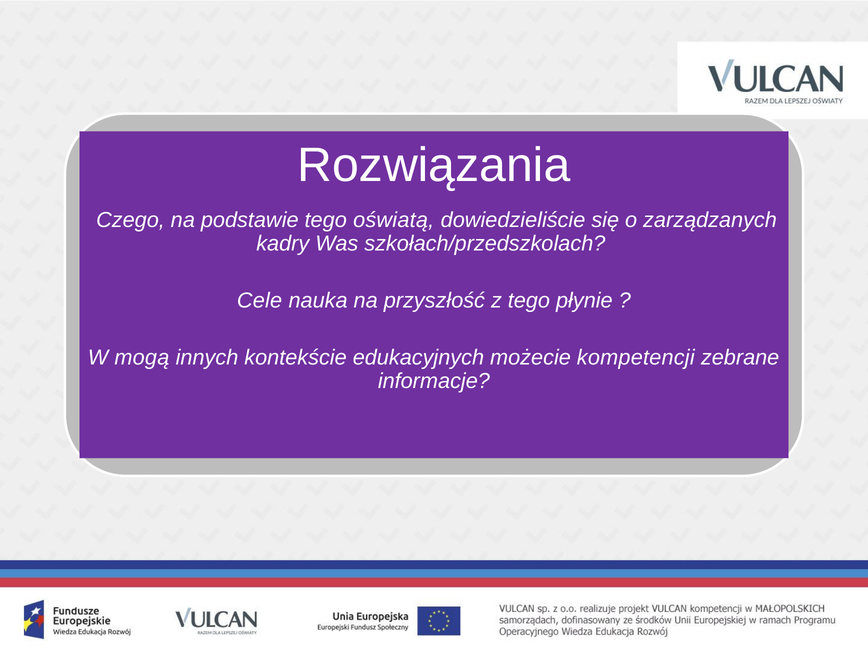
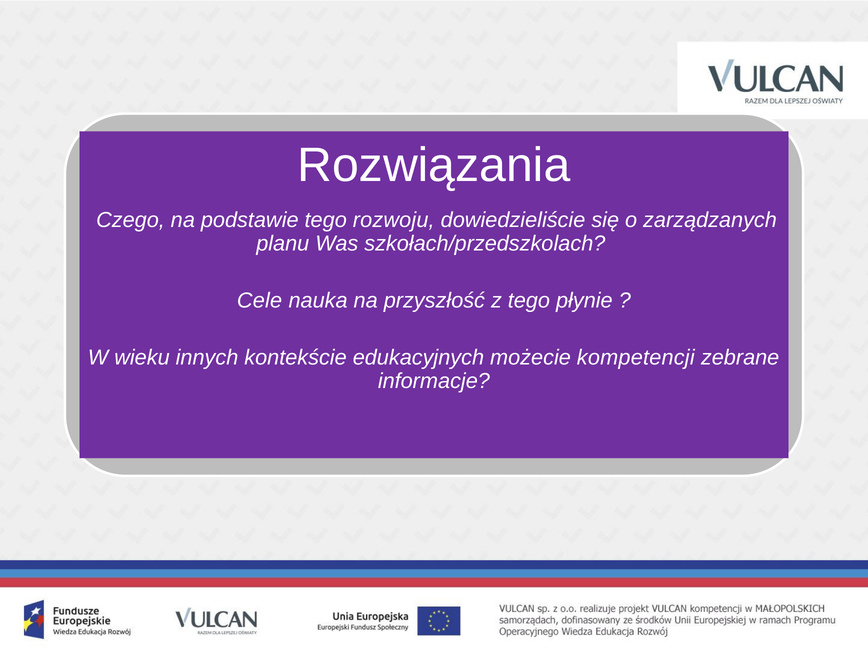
oświatą: oświatą -> rozwoju
kadry: kadry -> planu
mogą: mogą -> wieku
